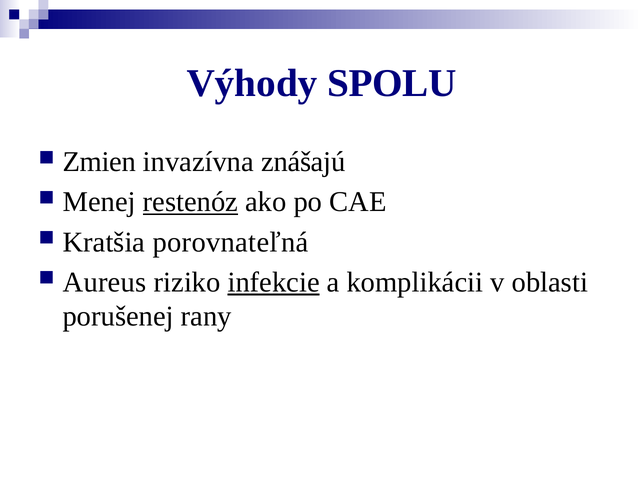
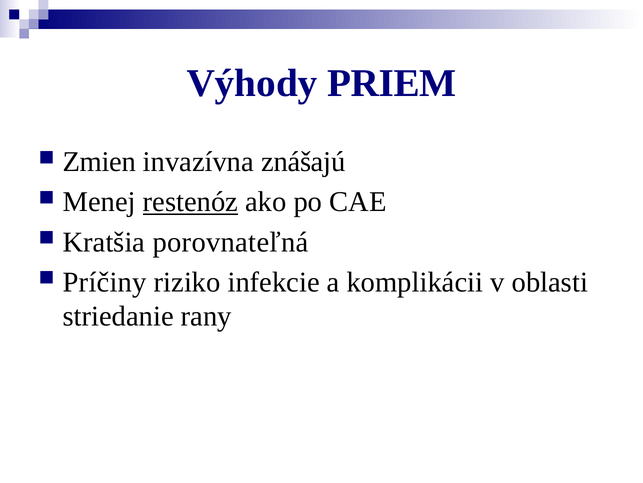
SPOLU: SPOLU -> PRIEM
Aureus: Aureus -> Príčiny
infekcie underline: present -> none
porušenej: porušenej -> striedanie
